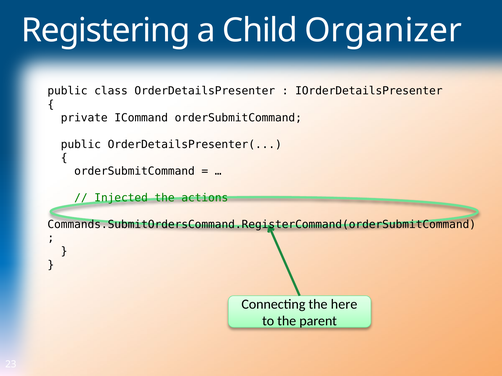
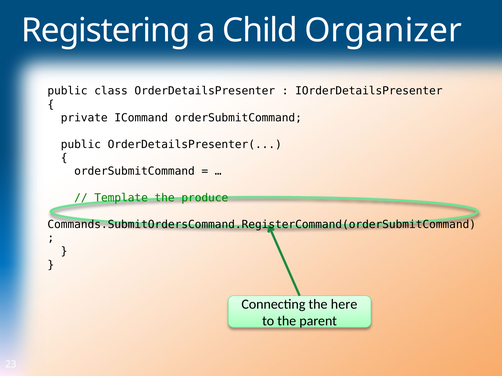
Injected: Injected -> Template
actions: actions -> produce
